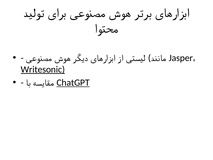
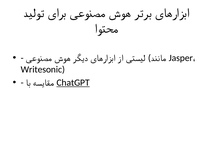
Writesonic underline: present -> none
